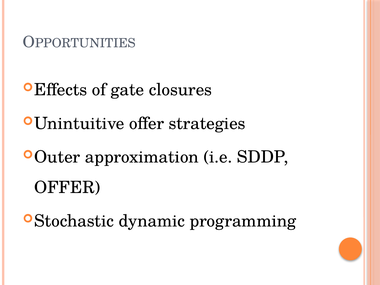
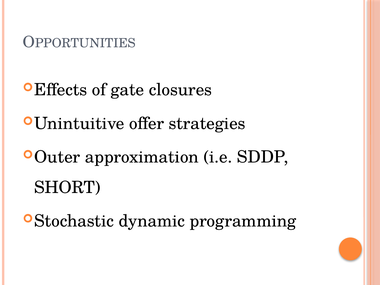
OFFER at (67, 187): OFFER -> SHORT
